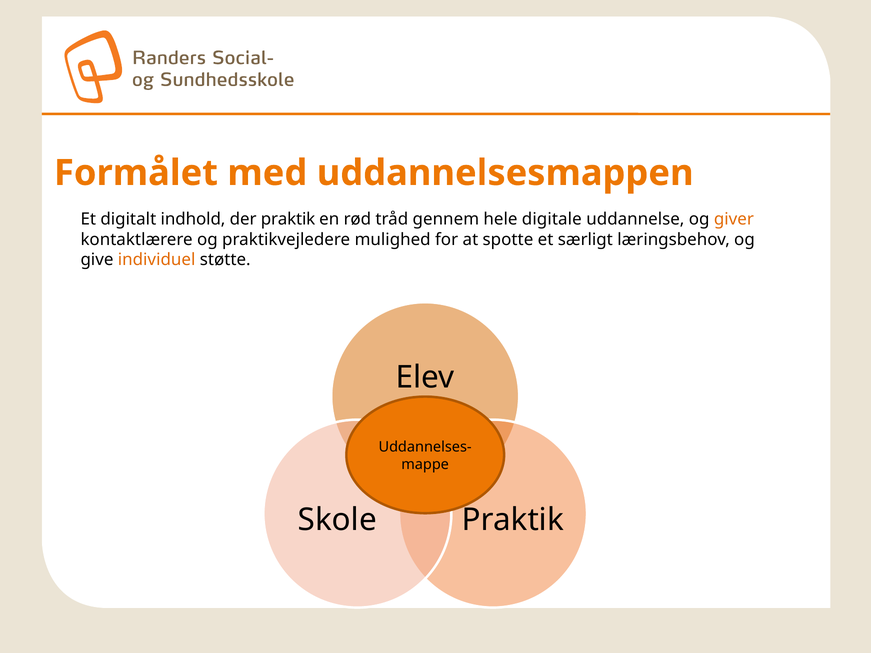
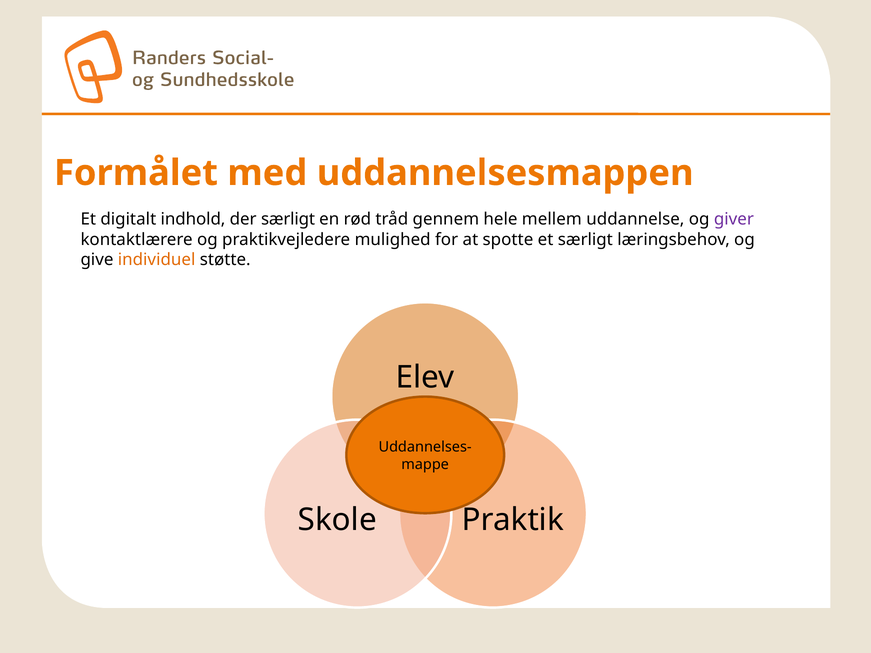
der praktik: praktik -> særligt
digitale: digitale -> mellem
giver colour: orange -> purple
